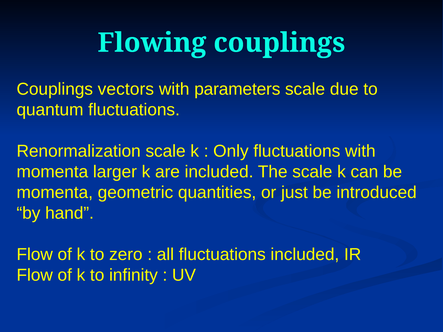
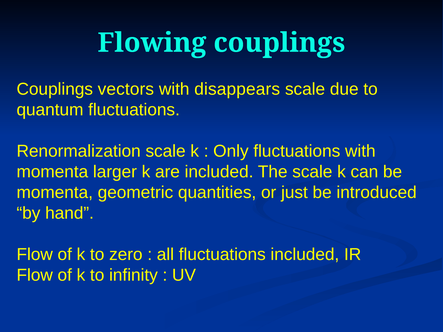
parameters: parameters -> disappears
